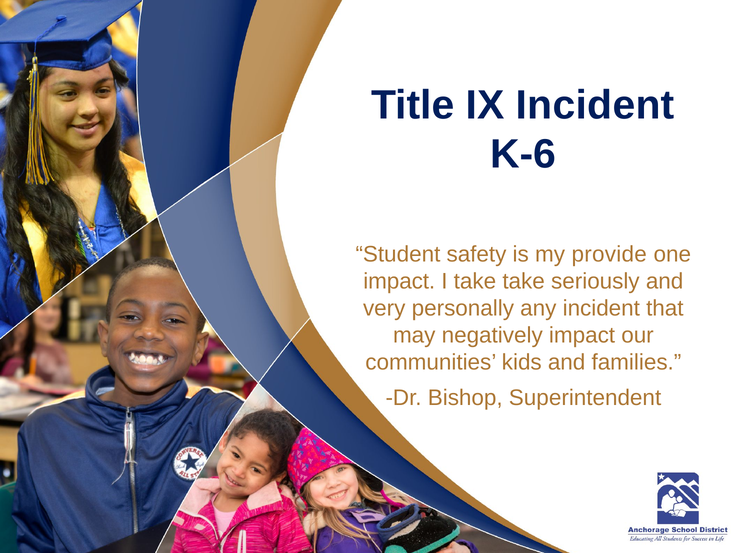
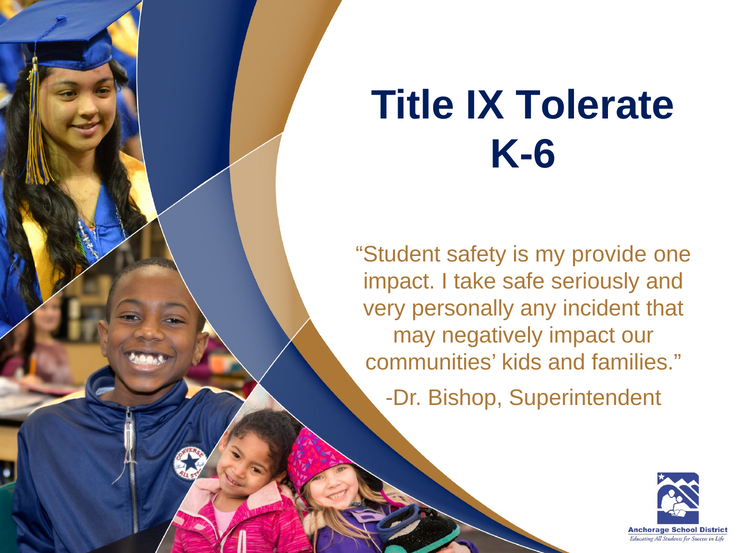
IX Incident: Incident -> Tolerate
take take: take -> safe
